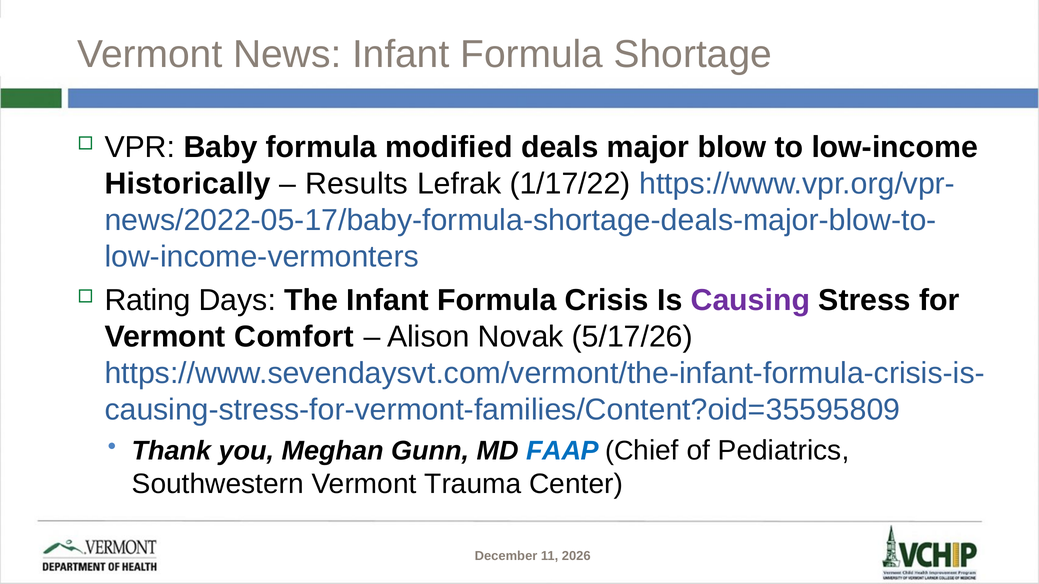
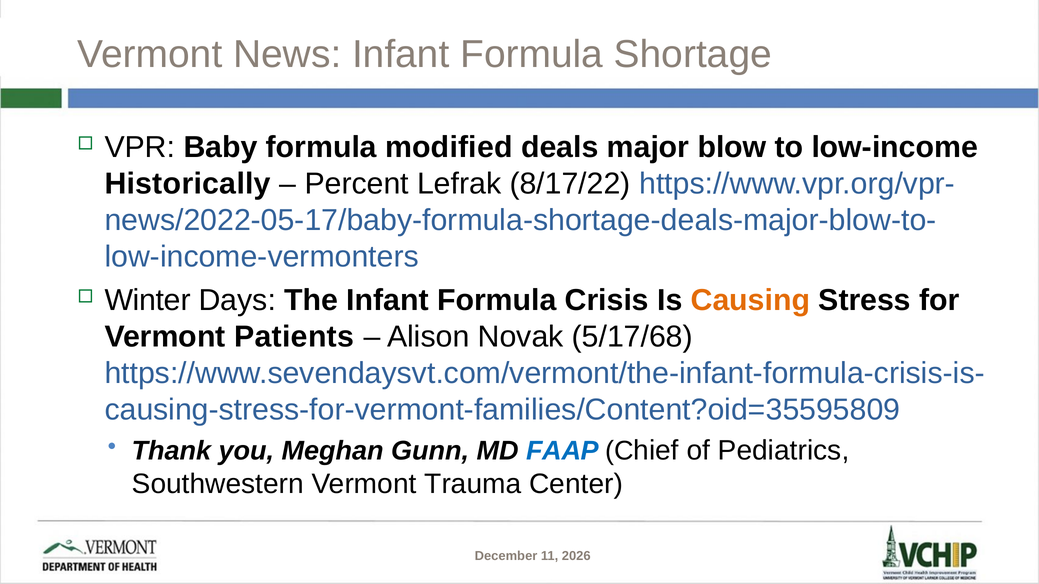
Results: Results -> Percent
1/17/22: 1/17/22 -> 8/17/22
Rating: Rating -> Winter
Causing colour: purple -> orange
Comfort: Comfort -> Patients
5/17/26: 5/17/26 -> 5/17/68
